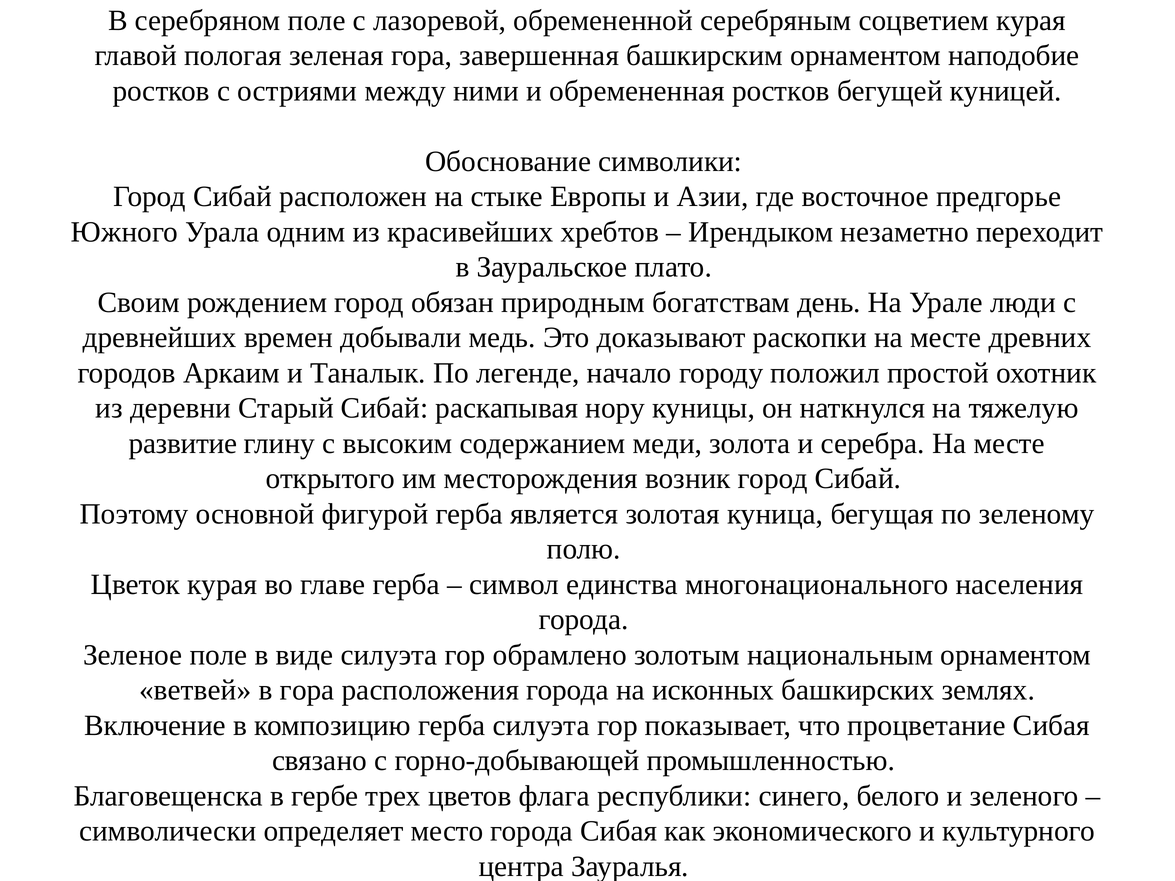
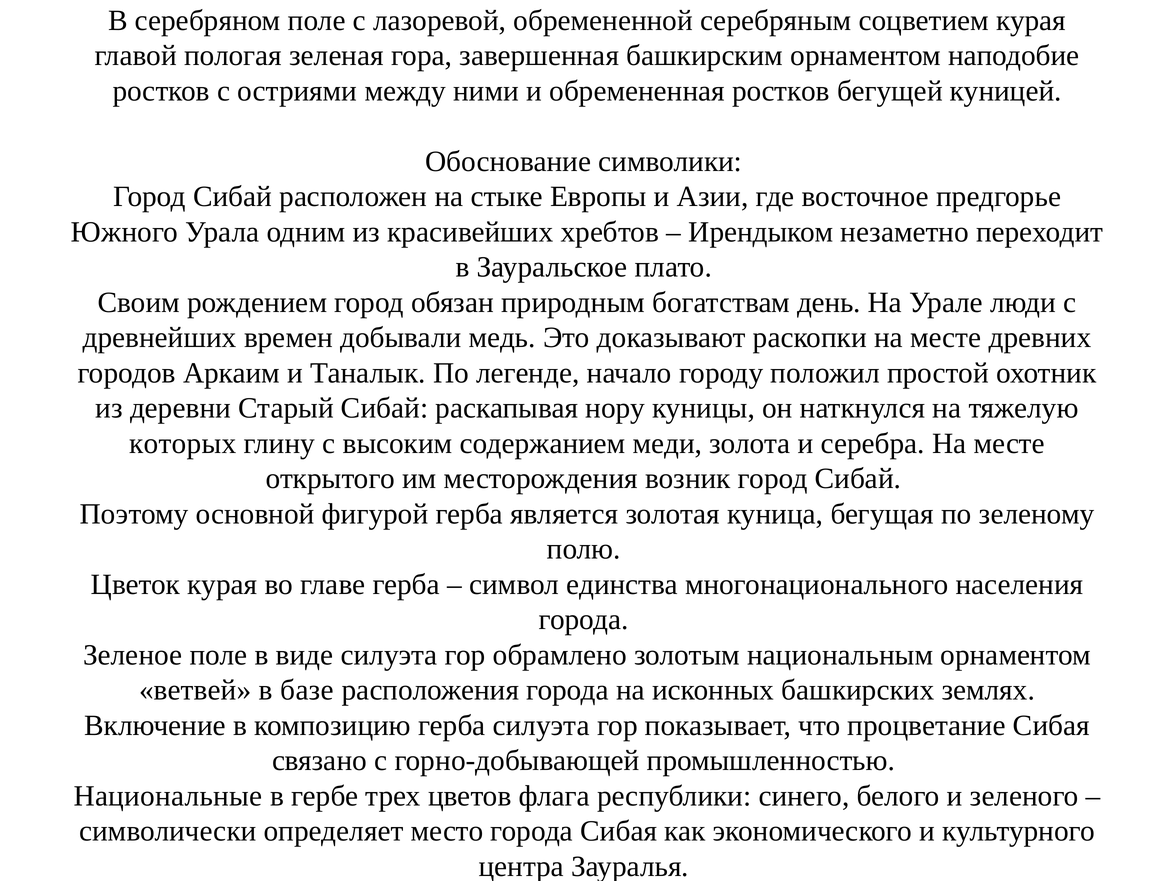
развитие: развитие -> которых
в гора: гора -> базе
Благовещенска: Благовещенска -> Национальные
